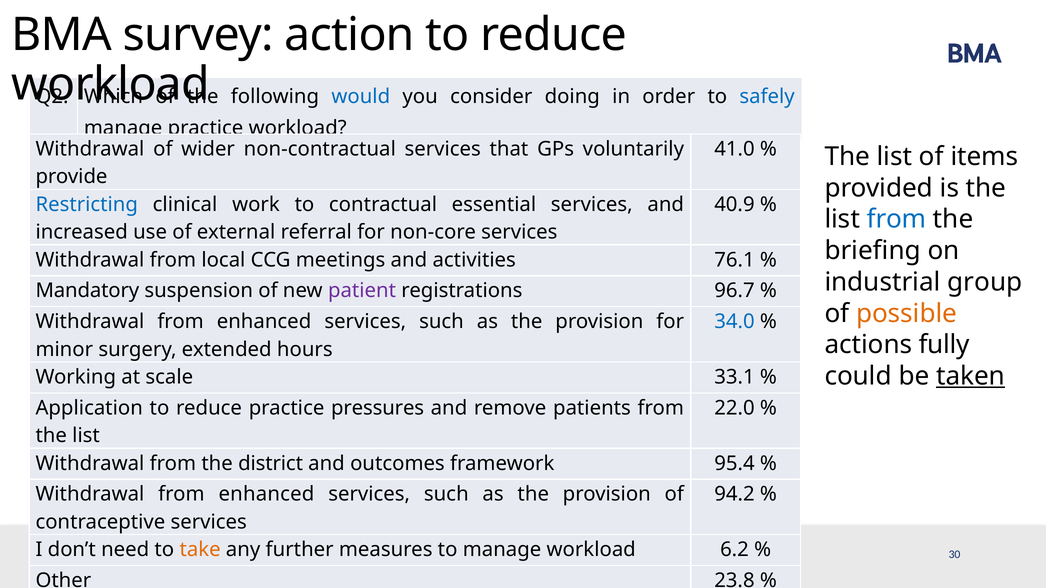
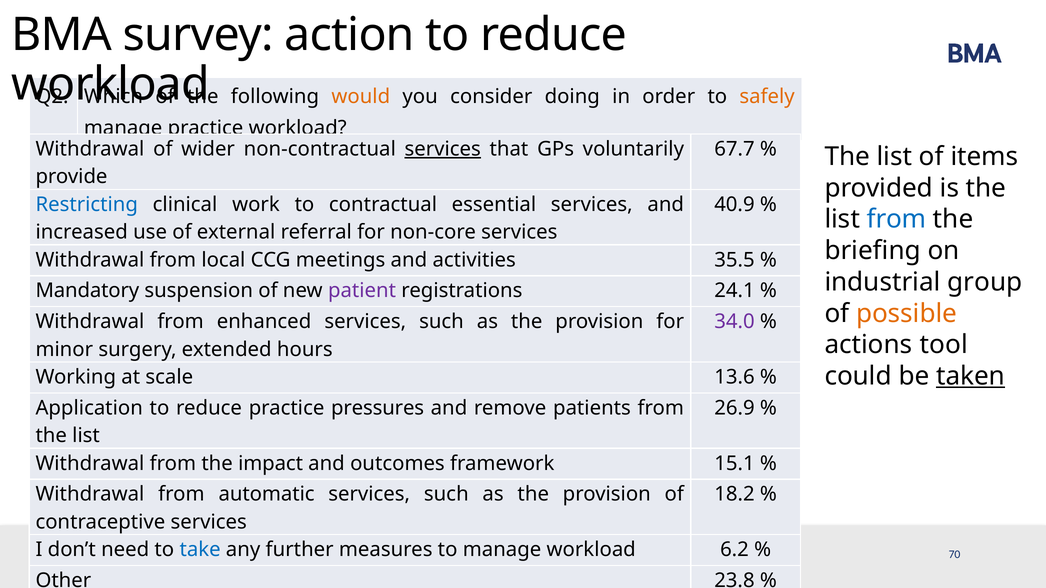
would colour: blue -> orange
safely colour: blue -> orange
services at (443, 149) underline: none -> present
41.0: 41.0 -> 67.7
76.1: 76.1 -> 35.5
96.7: 96.7 -> 24.1
34.0 colour: blue -> purple
fully: fully -> tool
33.1: 33.1 -> 13.6
22.0: 22.0 -> 26.9
district: district -> impact
95.4: 95.4 -> 15.1
enhanced at (266, 495): enhanced -> automatic
94.2: 94.2 -> 18.2
take colour: orange -> blue
30: 30 -> 70
